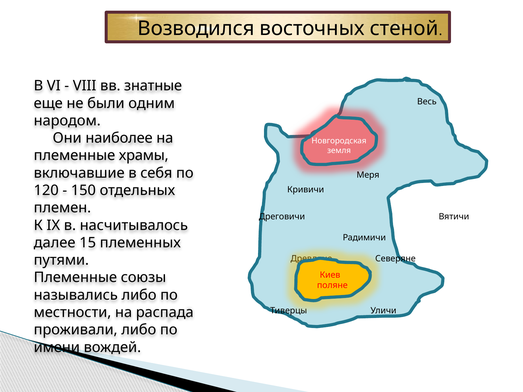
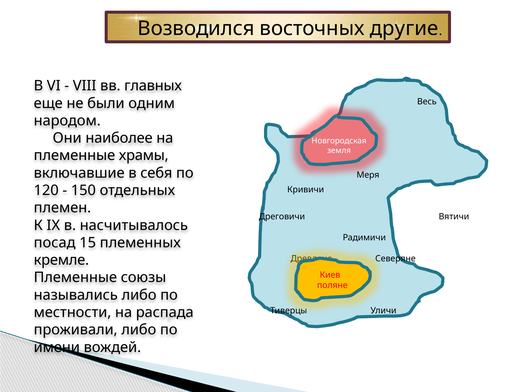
стеной: стеной -> другие
знатные: знатные -> главных
далее: далее -> посад
путями: путями -> кремле
